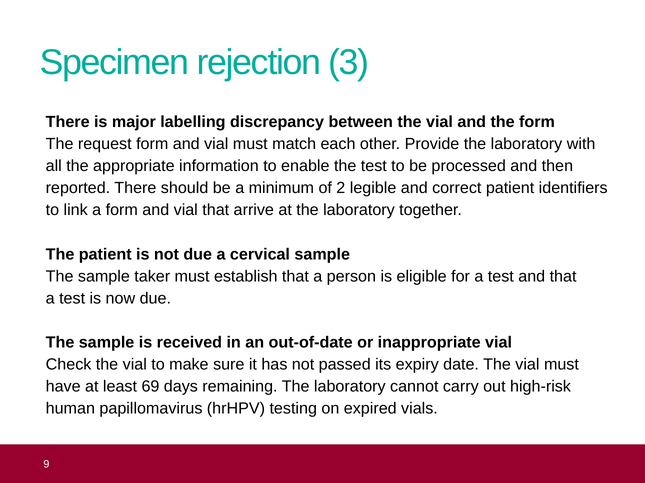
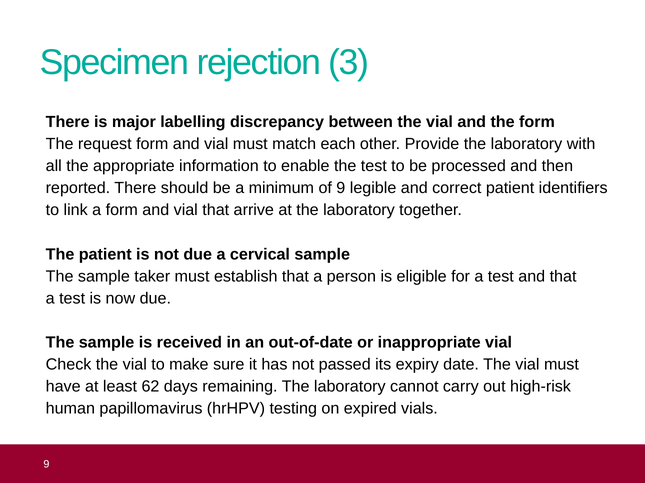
of 2: 2 -> 9
69: 69 -> 62
